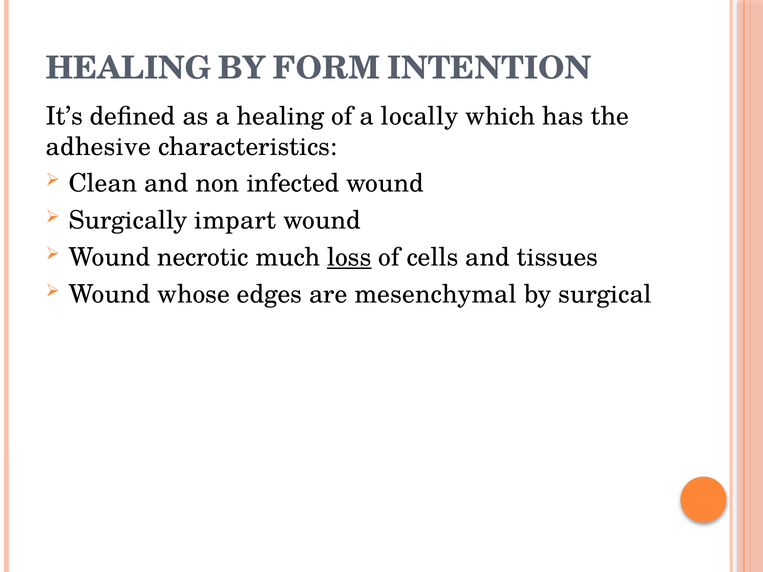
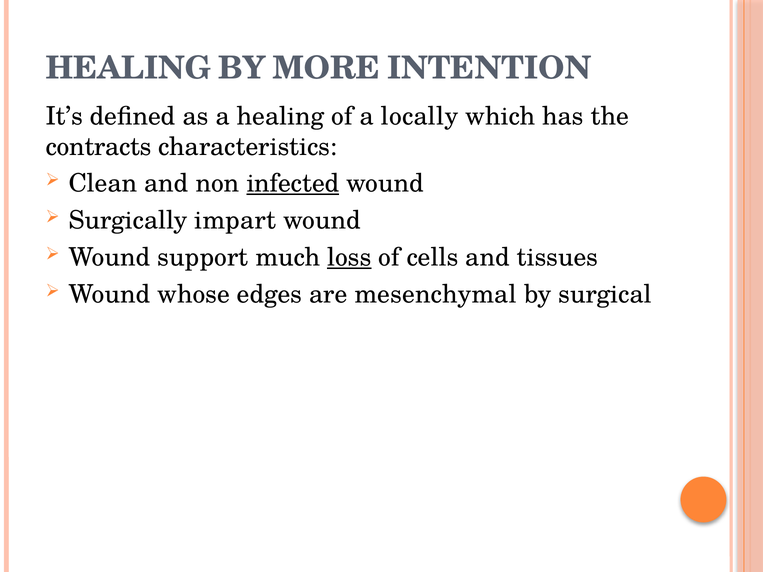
FORM: FORM -> MORE
adhesive: adhesive -> contracts
infected underline: none -> present
necrotic: necrotic -> support
